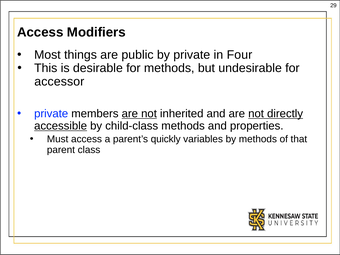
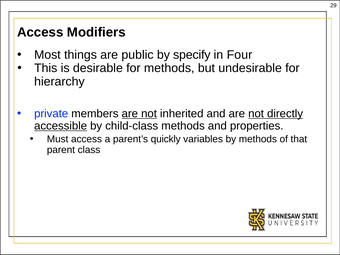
by private: private -> specify
accessor: accessor -> hierarchy
